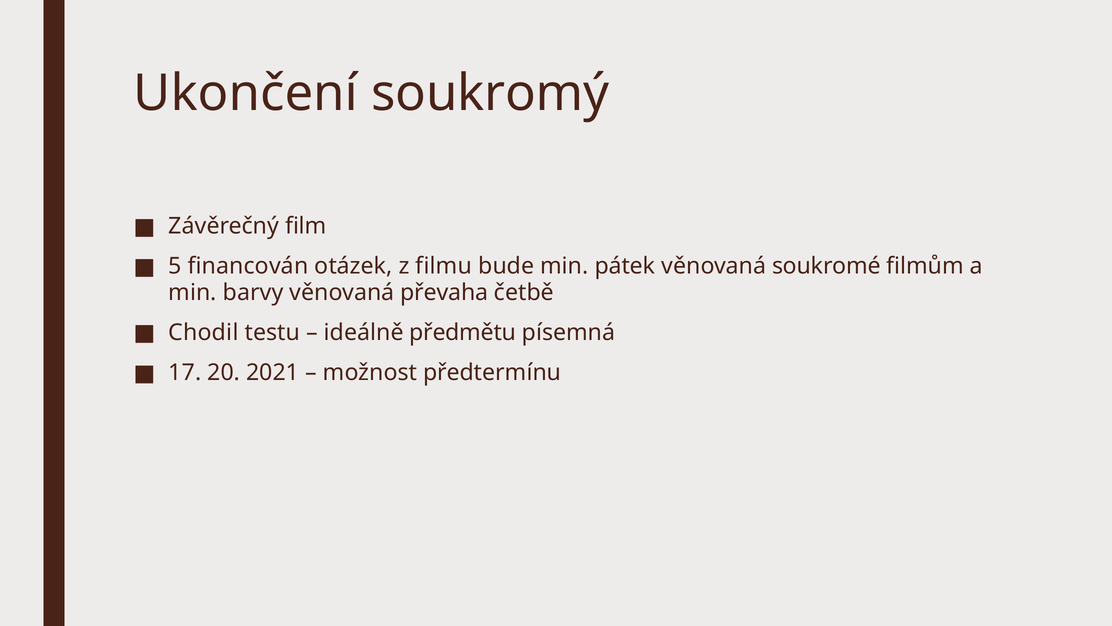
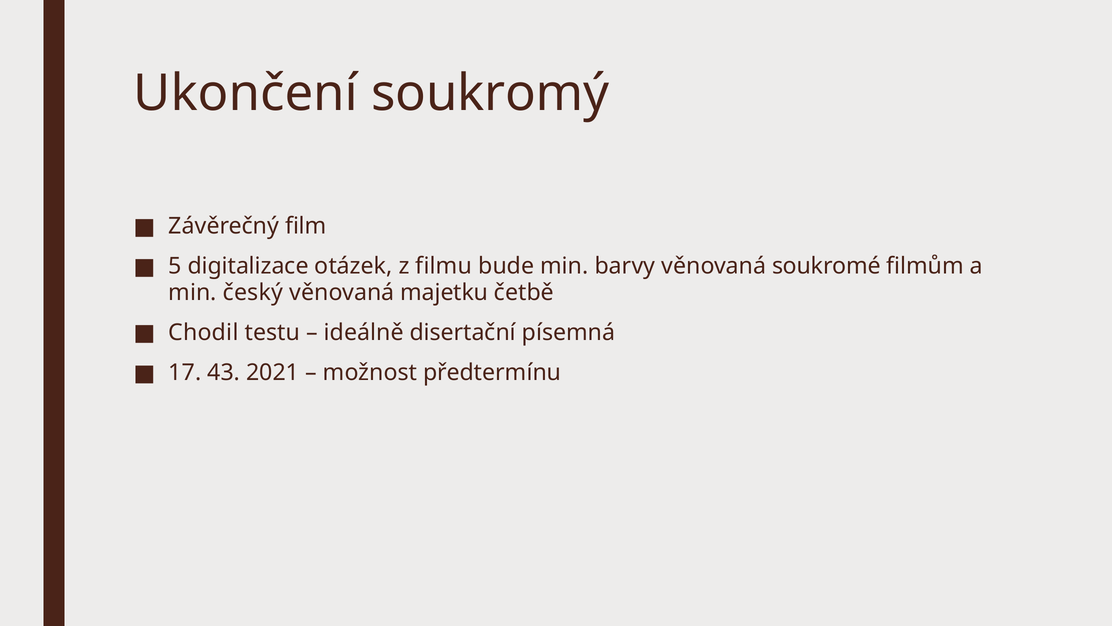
financován: financován -> digitalizace
pátek: pátek -> barvy
barvy: barvy -> český
převaha: převaha -> majetku
předmětu: předmětu -> disertační
20: 20 -> 43
